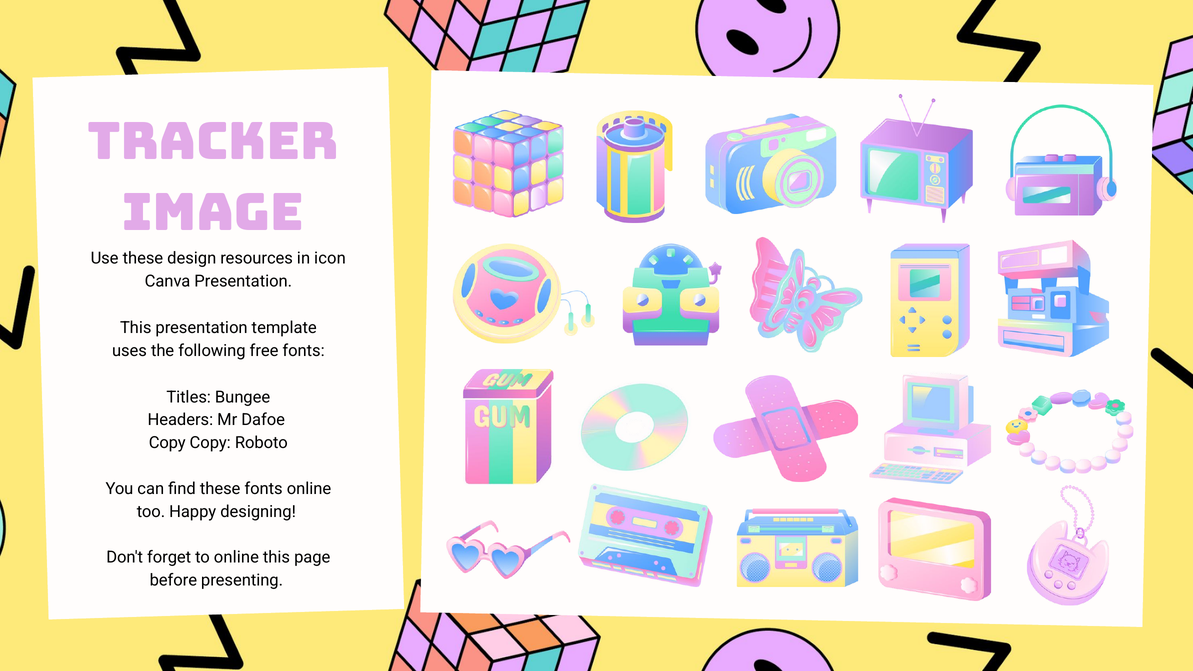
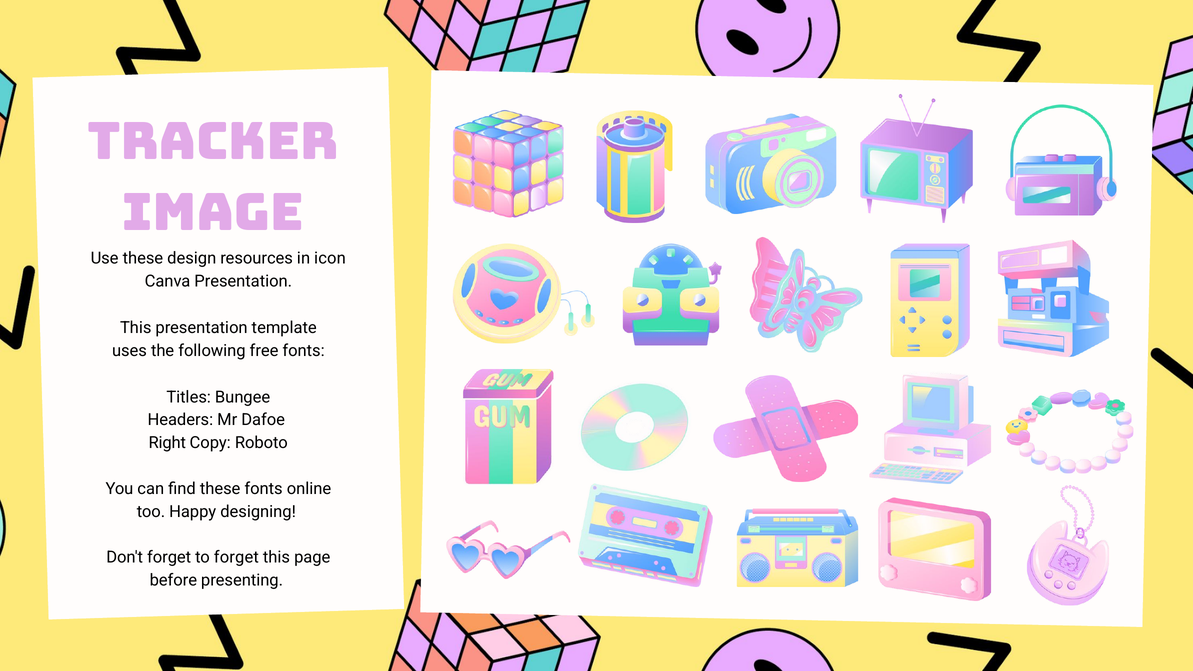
Copy at (167, 443): Copy -> Right
to online: online -> forget
